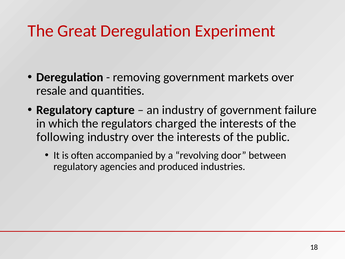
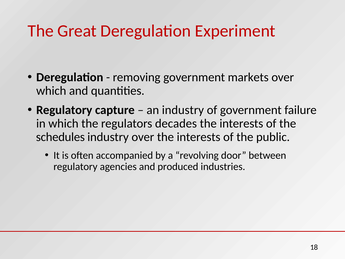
resale at (51, 91): resale -> which
charged: charged -> decades
following: following -> schedules
